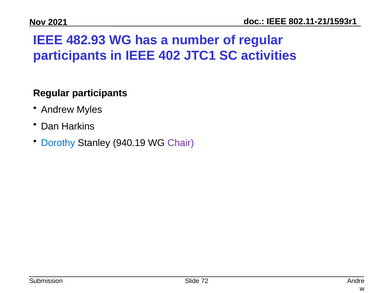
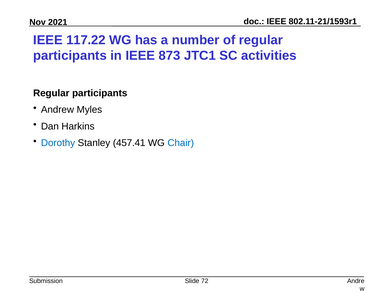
482.93: 482.93 -> 117.22
402: 402 -> 873
940.19: 940.19 -> 457.41
Chair colour: purple -> blue
